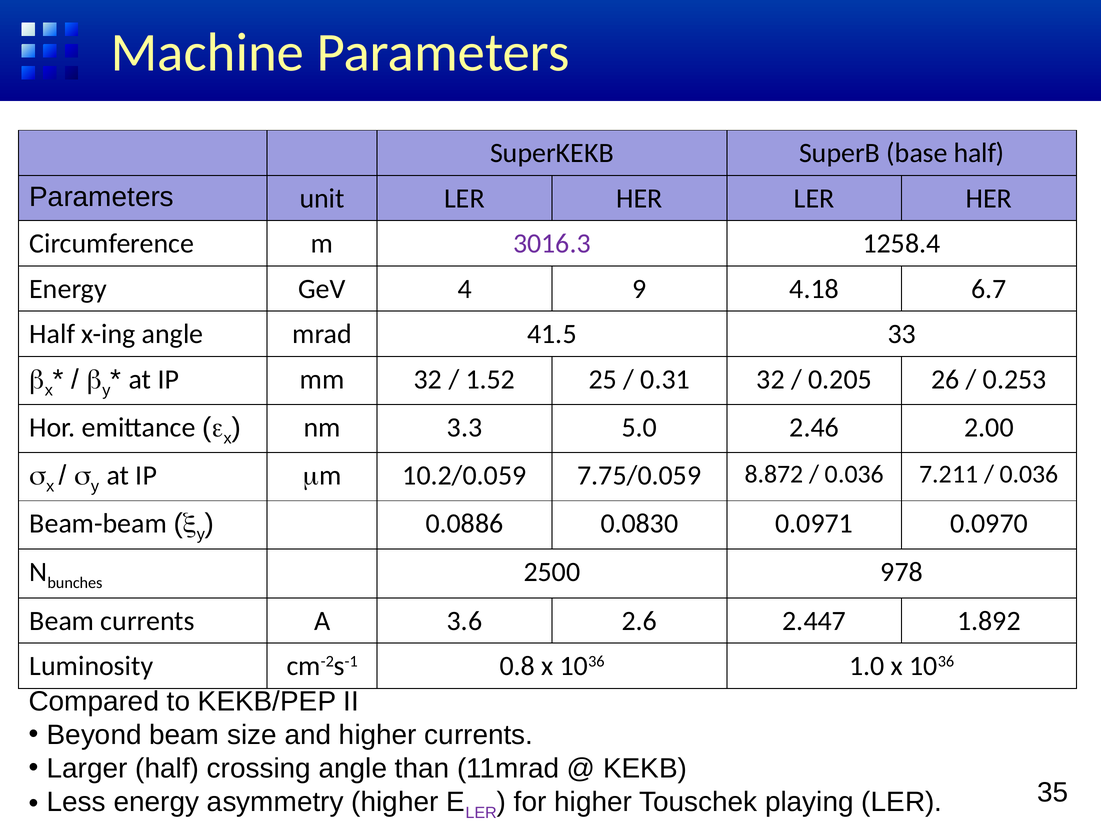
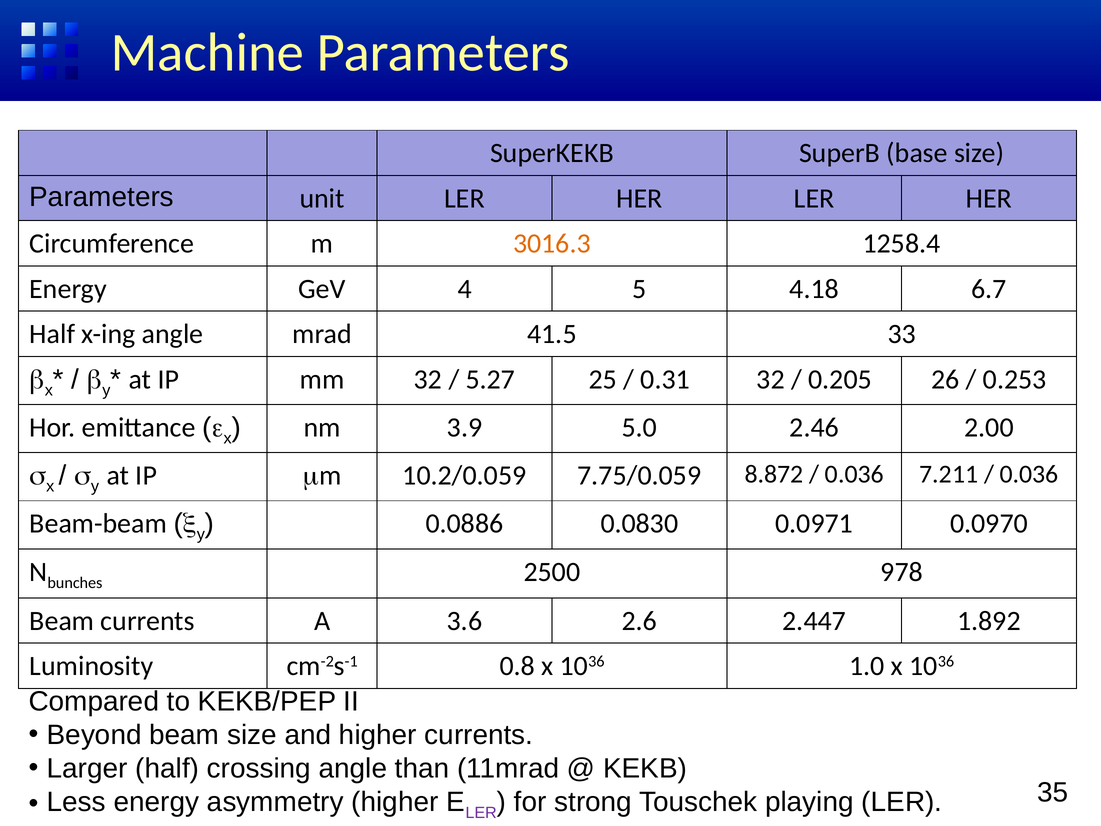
base half: half -> size
3016.3 colour: purple -> orange
9: 9 -> 5
1.52: 1.52 -> 5.27
3.3: 3.3 -> 3.9
for higher: higher -> strong
